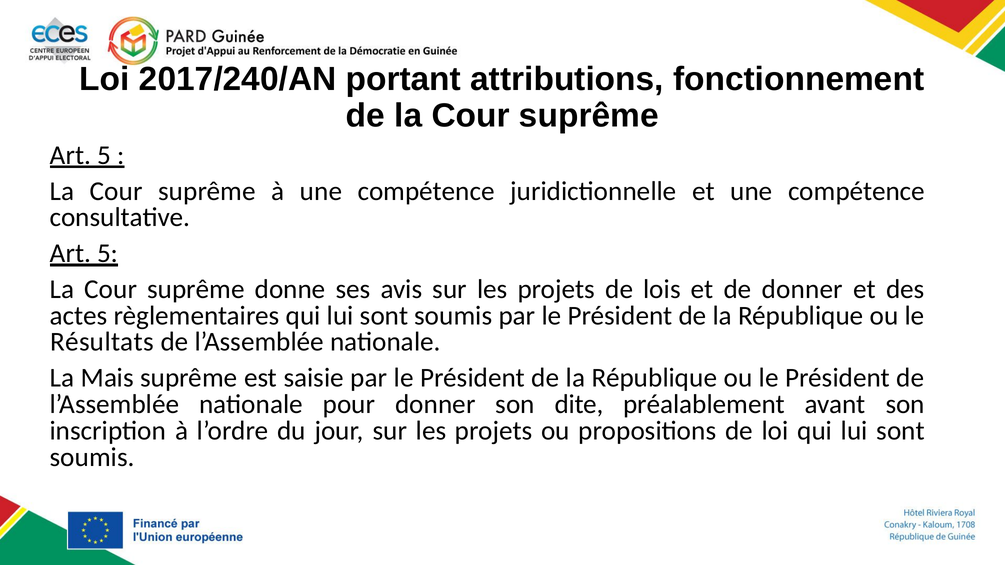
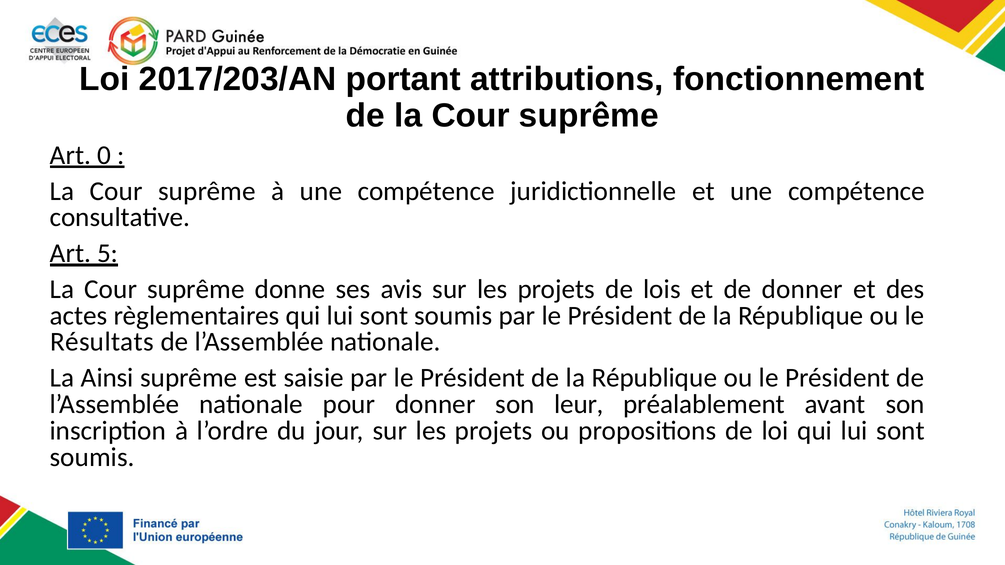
2017/240/AN: 2017/240/AN -> 2017/203/AN
5 at (104, 155): 5 -> 0
Mais: Mais -> Ainsi
dite: dite -> leur
